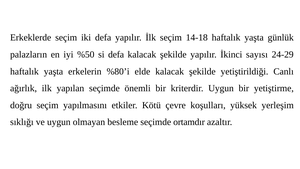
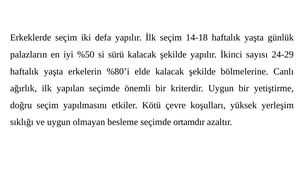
si defa: defa -> sürü
yetiştirildiği: yetiştirildiği -> bölmelerine
